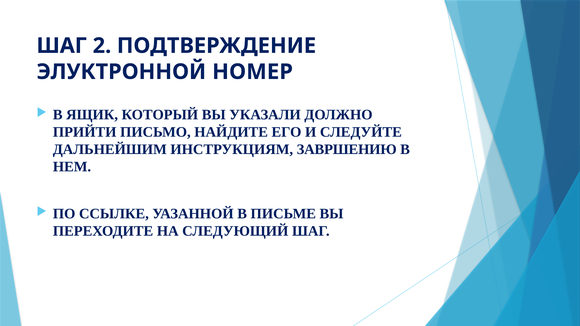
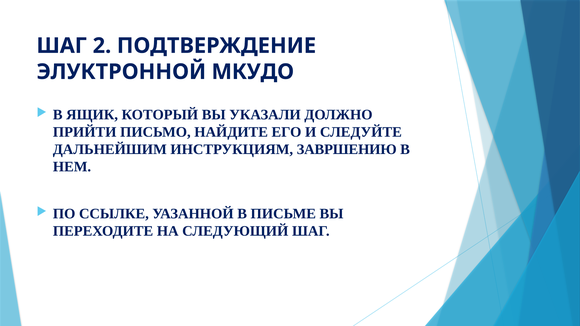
НОМЕР: НОМЕР -> МКУДО
